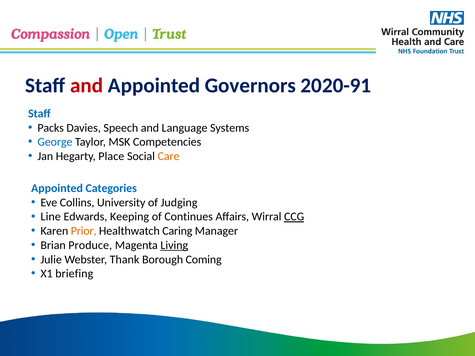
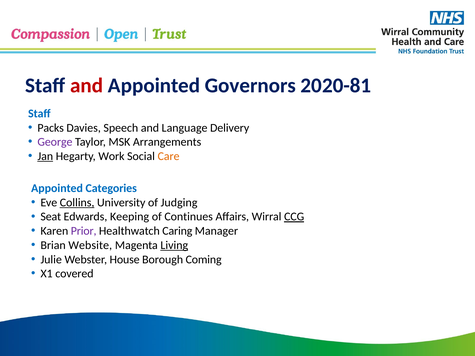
2020-91: 2020-91 -> 2020-81
Systems: Systems -> Delivery
George colour: blue -> purple
Competencies: Competencies -> Arrangements
Jan underline: none -> present
Place: Place -> Work
Collins underline: none -> present
Line: Line -> Seat
Prior colour: orange -> purple
Produce: Produce -> Website
Thank: Thank -> House
briefing: briefing -> covered
